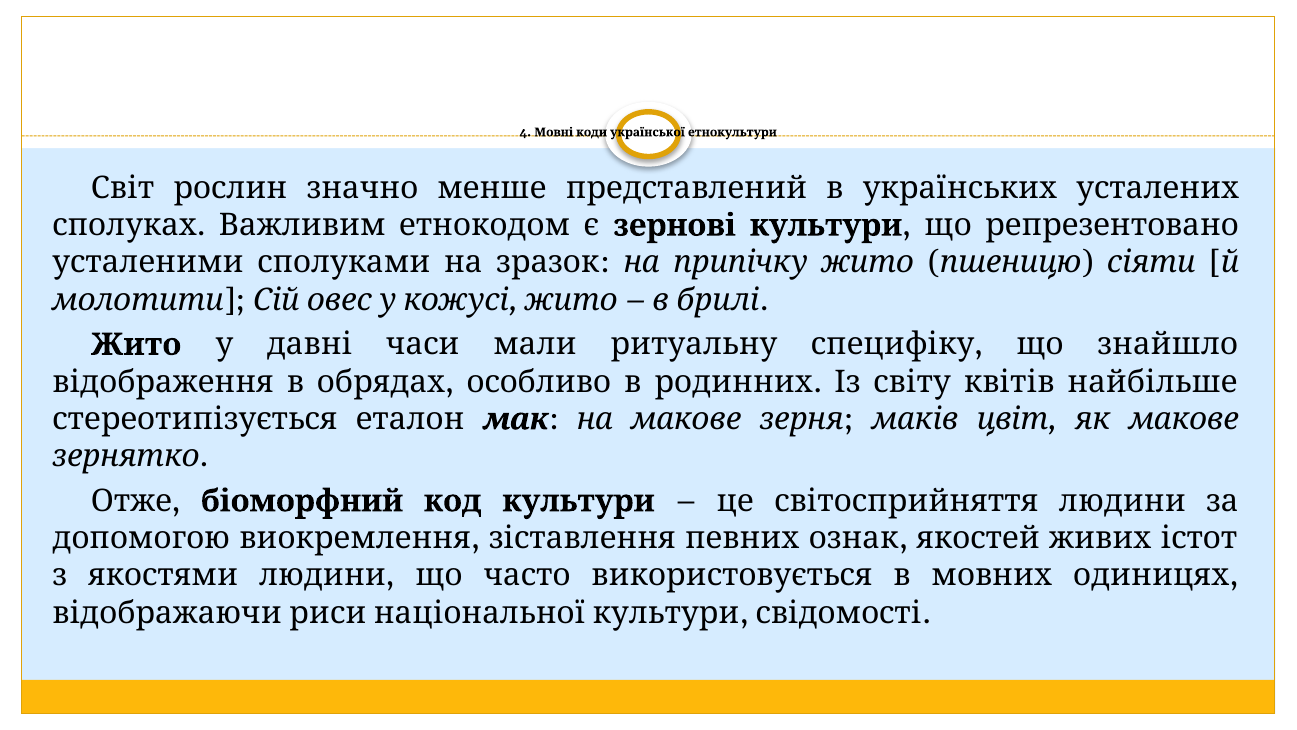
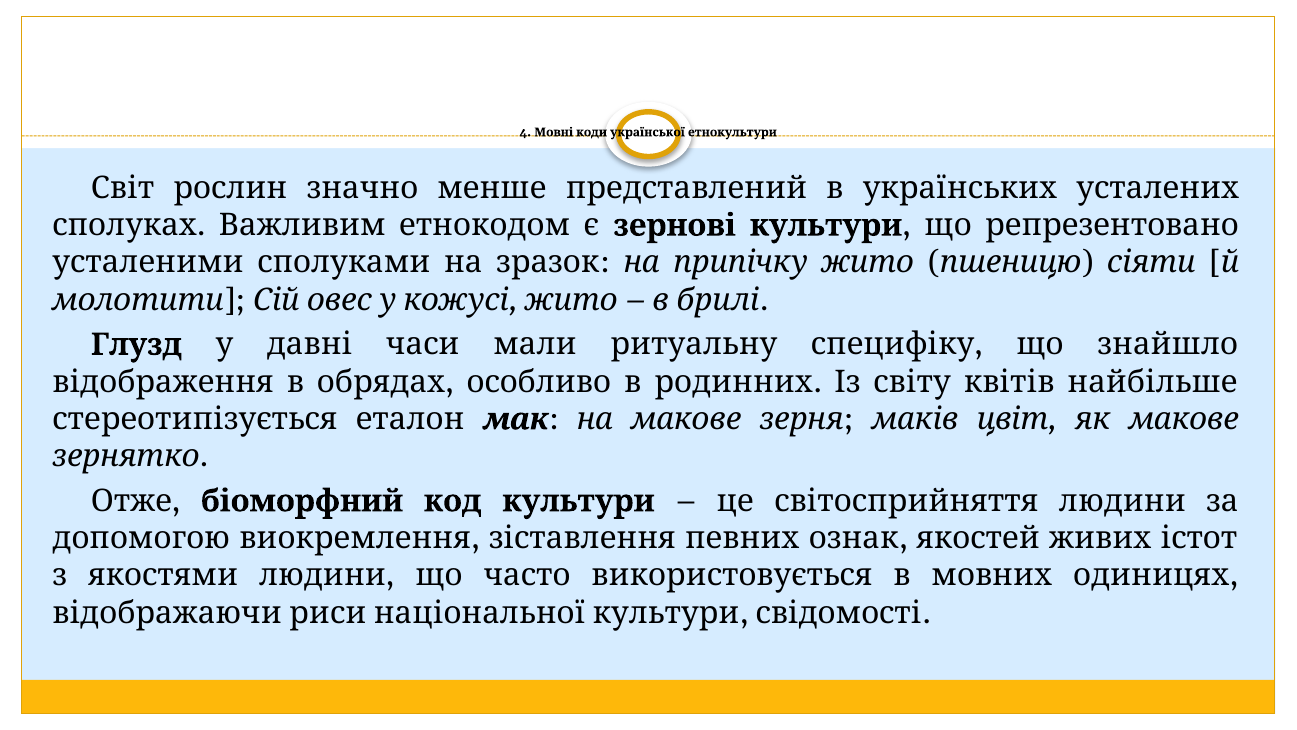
Жито at (136, 344): Жито -> Глузд
